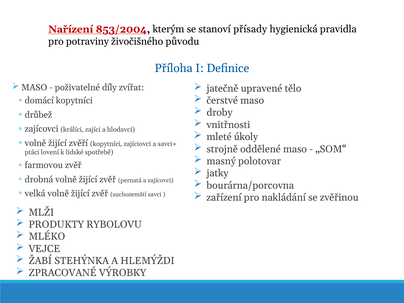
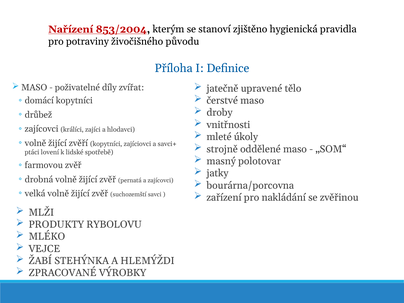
přísady: přísady -> zjištěno
